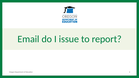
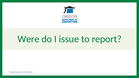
Email: Email -> Were
